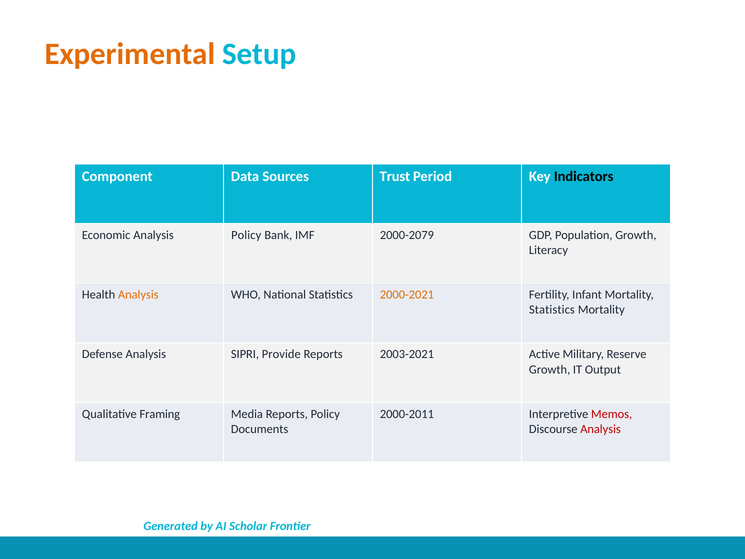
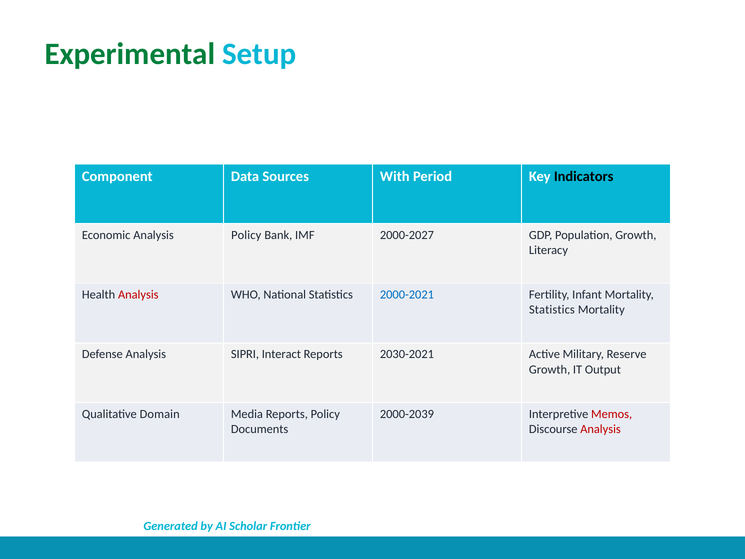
Experimental colour: orange -> green
Trust: Trust -> With
2000-2079: 2000-2079 -> 2000-2027
Analysis at (138, 295) colour: orange -> red
2000-2021 colour: orange -> blue
Provide: Provide -> Interact
2003-2021: 2003-2021 -> 2030-2021
Framing: Framing -> Domain
2000-2011: 2000-2011 -> 2000-2039
